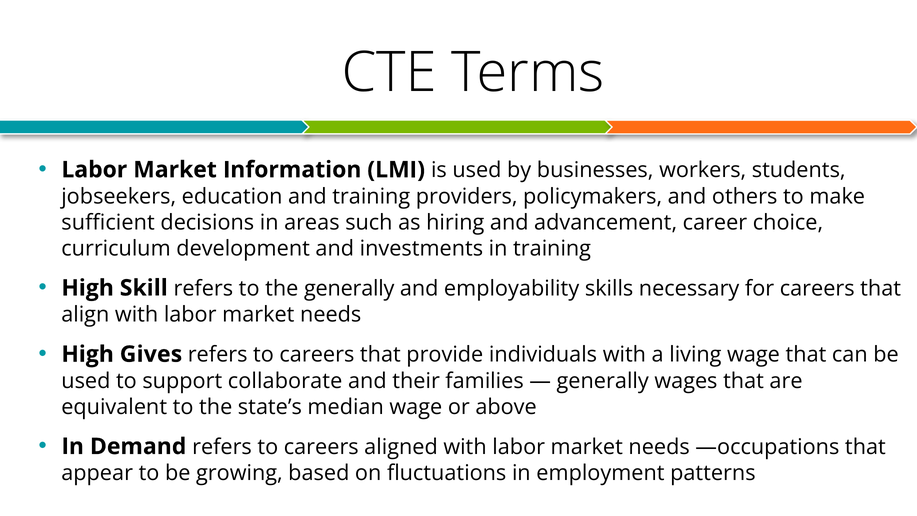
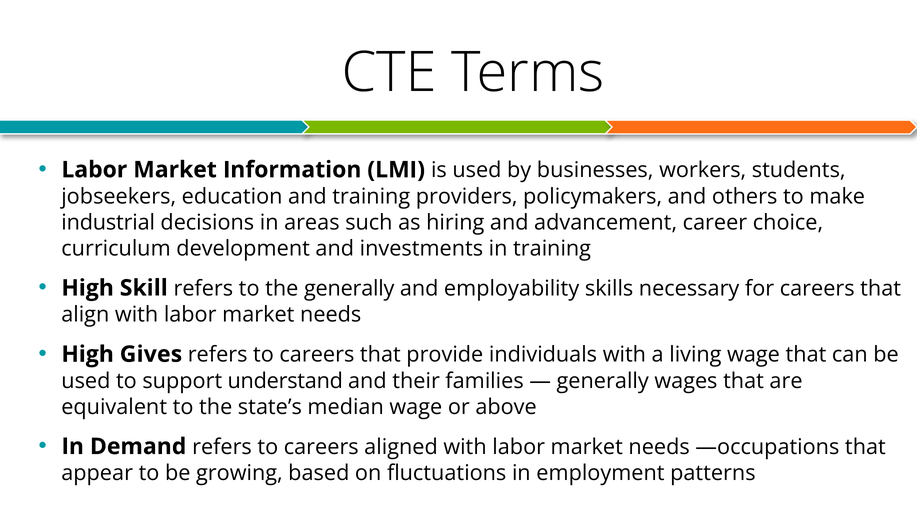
sufficient: sufficient -> industrial
collaborate: collaborate -> understand
